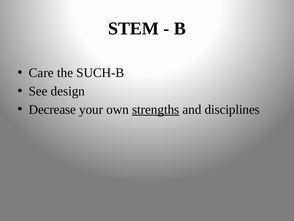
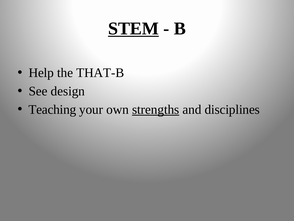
STEM underline: none -> present
Care: Care -> Help
SUCH-B: SUCH-B -> THAT-B
Decrease: Decrease -> Teaching
